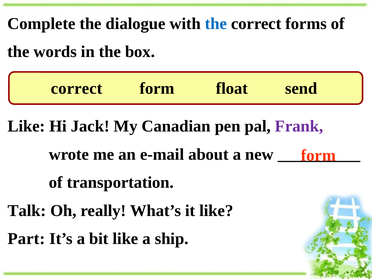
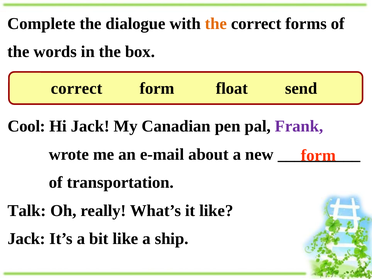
the at (216, 24) colour: blue -> orange
Like at (26, 126): Like -> Cool
Part at (26, 239): Part -> Jack
